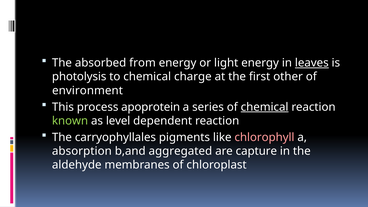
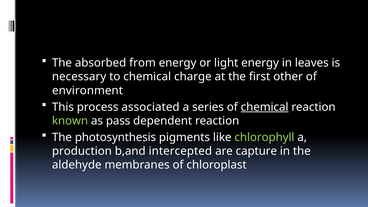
leaves underline: present -> none
photolysis: photolysis -> necessary
apoprotein: apoprotein -> associated
level: level -> pass
carryophyllales: carryophyllales -> photosynthesis
chlorophyll colour: pink -> light green
absorption: absorption -> production
aggregated: aggregated -> intercepted
